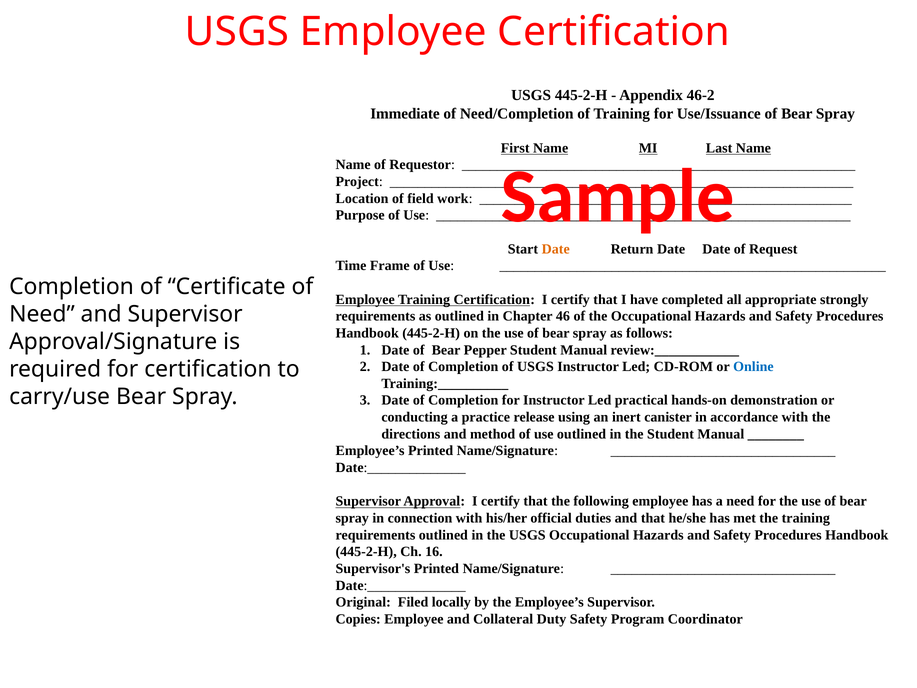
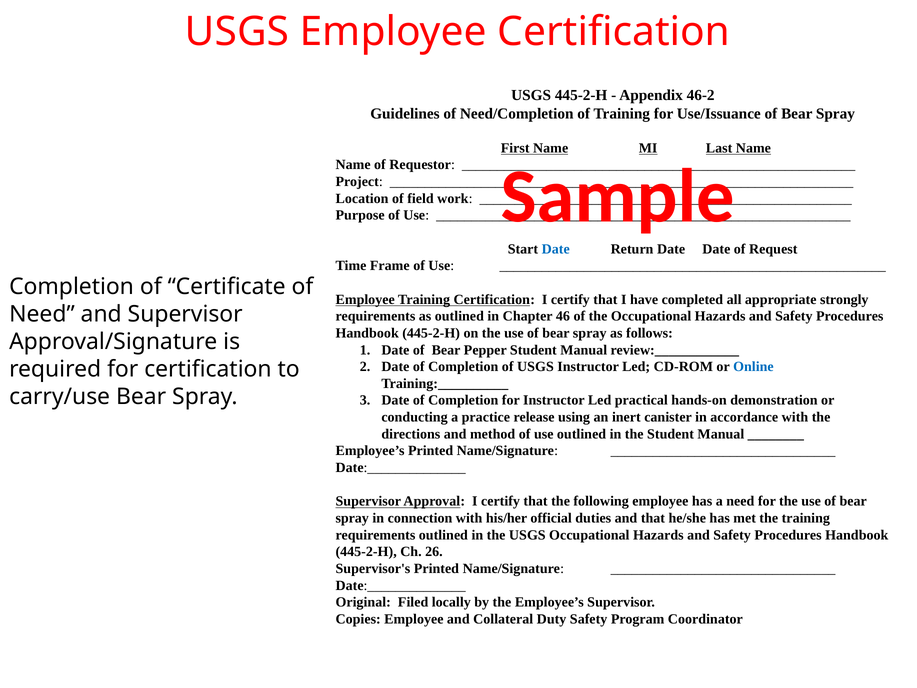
Immediate: Immediate -> Guidelines
Date at (556, 249) colour: orange -> blue
16: 16 -> 26
